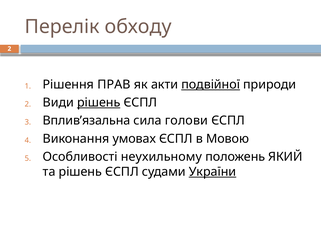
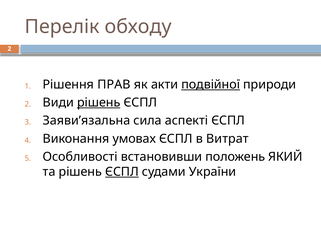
Вплив’язальна: Вплив’язальна -> Заяви’язальна
голови: голови -> аспекті
Мовою: Мовою -> Витрат
неухильному: неухильному -> встановивши
ЄСПЛ at (122, 172) underline: none -> present
України underline: present -> none
